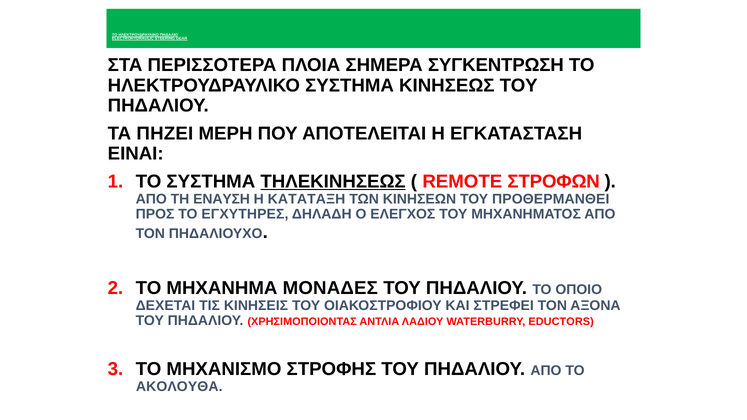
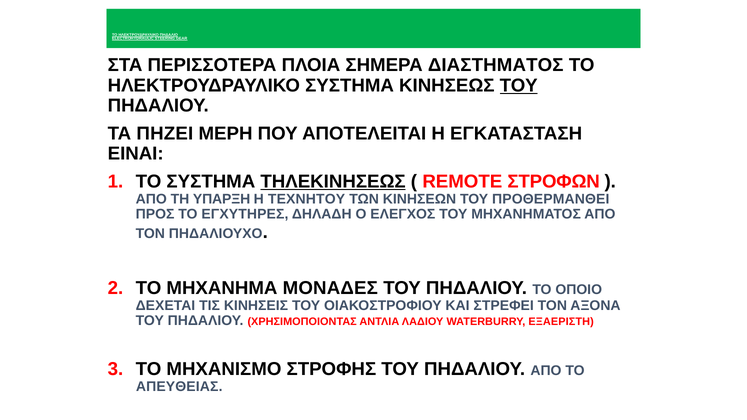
ΣΥΓΚΕΝΤΡΩΣΗ: ΣΥΓΚΕΝΤΡΩΣΗ -> ΔΙΑΣΤΗΜΑΤΟΣ
ΤΟΥ at (519, 85) underline: none -> present
ΕΝΑΥΣΗ: ΕΝΑΥΣΗ -> ΥΠΑΡΞΗ
KATATAΞΗ: KATATAΞΗ -> ΤΕΧΝΗΤΟΥ
EDUCTORS: EDUCTORS -> ΕΞΑΕΡΙΣΤΗ
ΑΚΟΛΟΥΘΑ: ΑΚΟΛΟΥΘΑ -> ΑΠΕΥΘΕΙΑΣ
